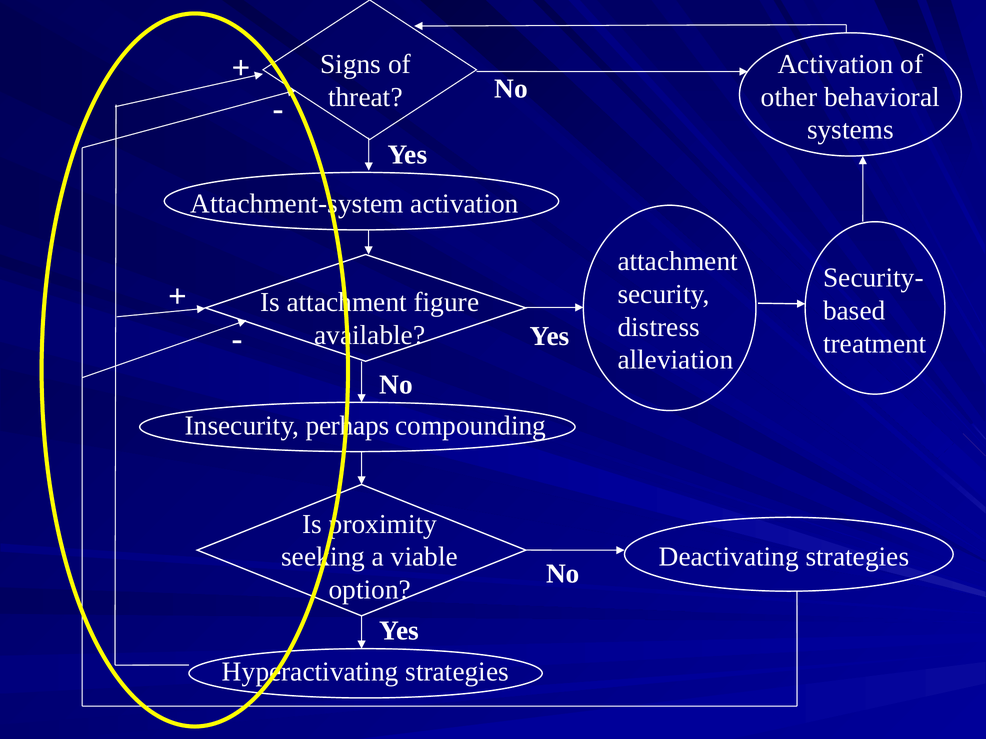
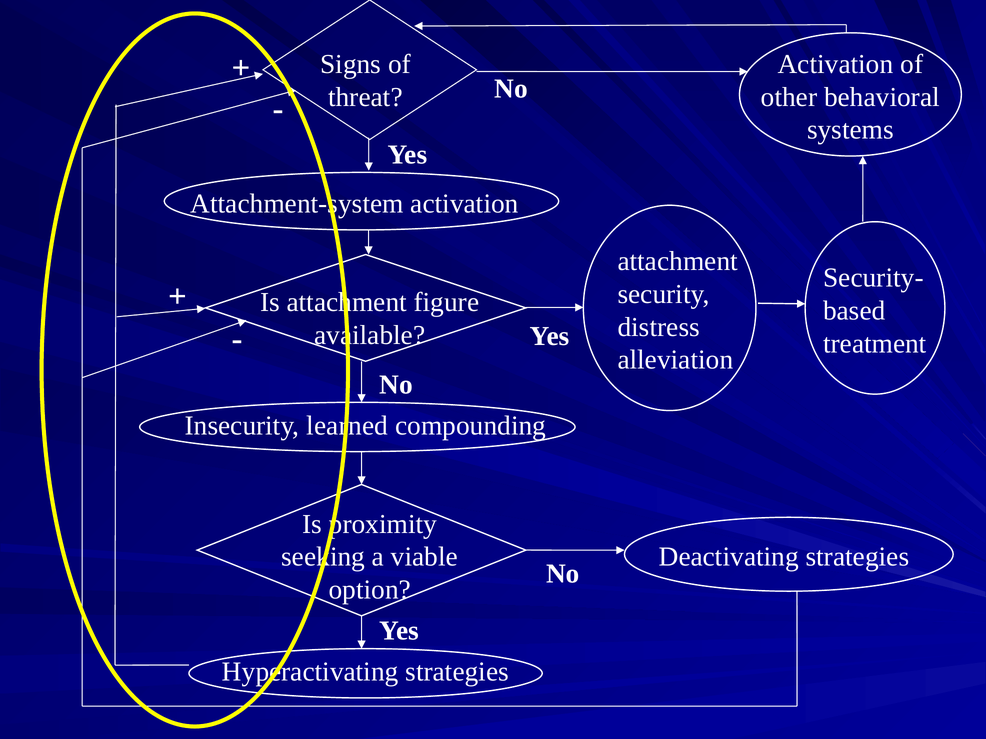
perhaps: perhaps -> learned
